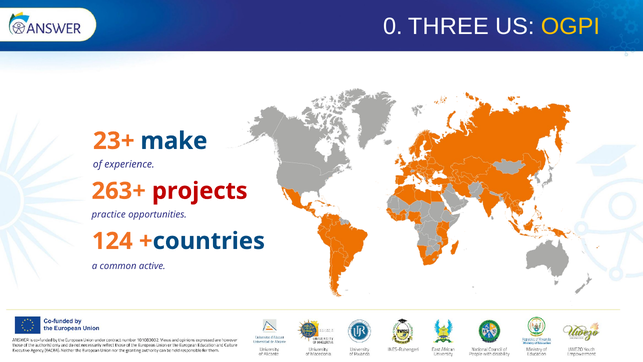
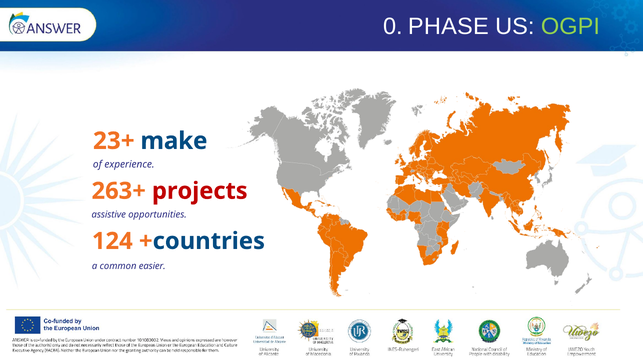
THREE: THREE -> PHASE
OGPI colour: yellow -> light green
practice: practice -> assistive
active: active -> easier
